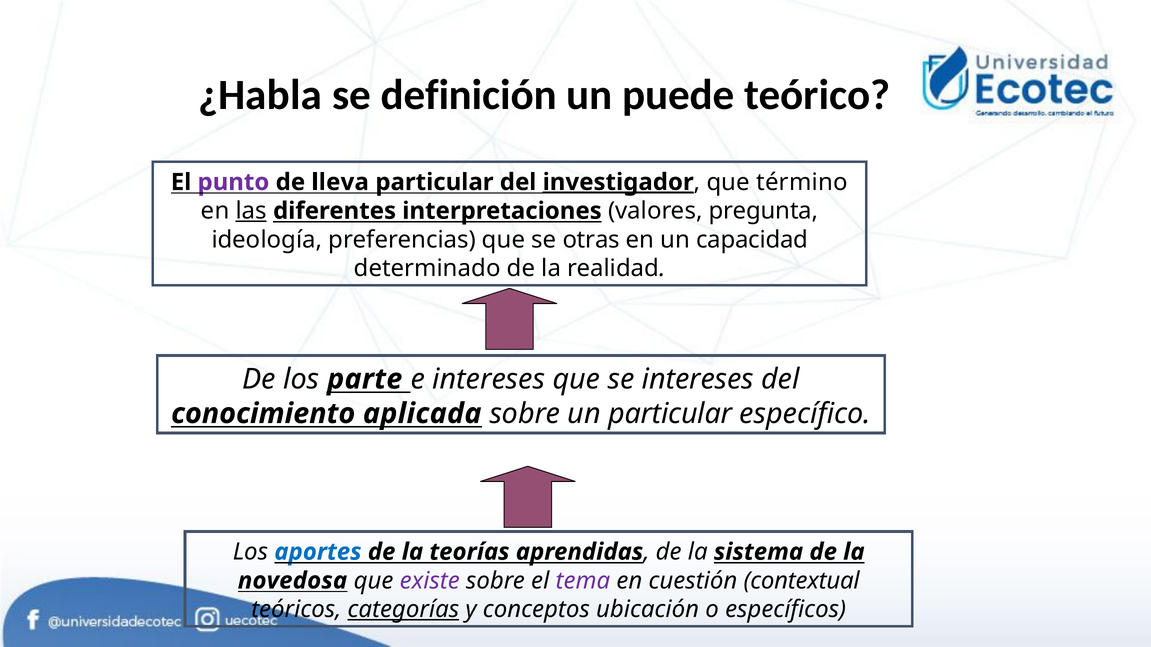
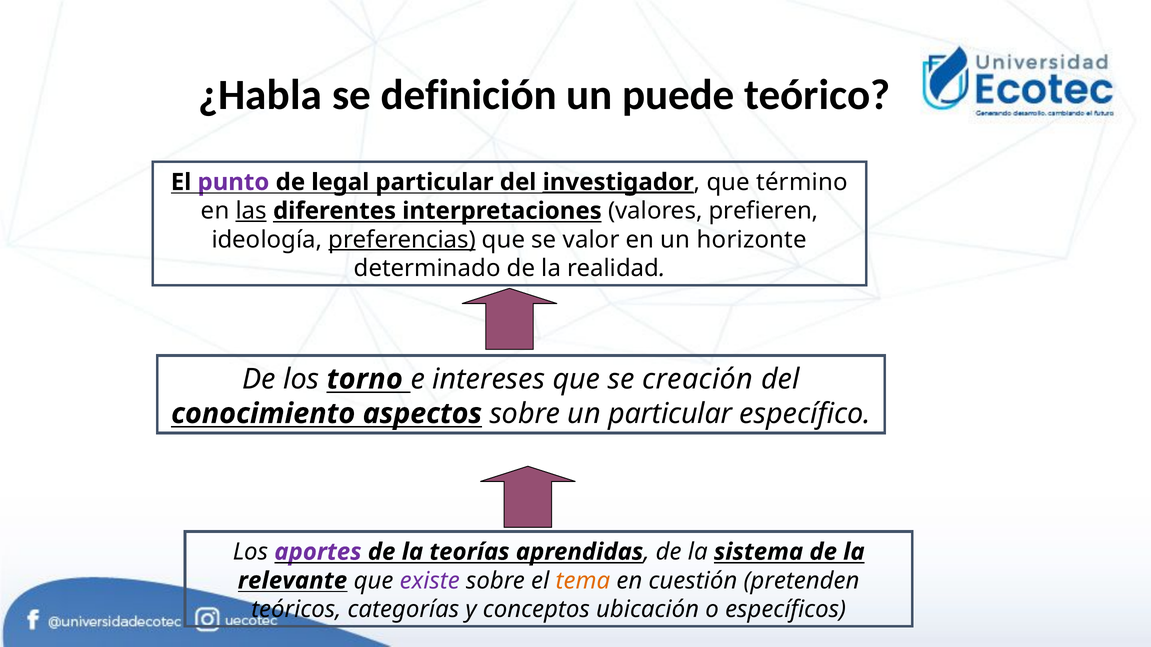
lleva: lleva -> legal
pregunta: pregunta -> prefieren
preferencias underline: none -> present
otras: otras -> valor
capacidad: capacidad -> horizonte
parte: parte -> torno
se intereses: intereses -> creación
aplicada: aplicada -> aspectos
aportes colour: blue -> purple
novedosa: novedosa -> relevante
tema colour: purple -> orange
contextual: contextual -> pretenden
categorías underline: present -> none
